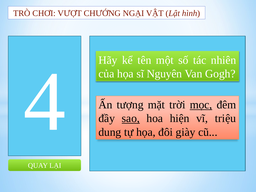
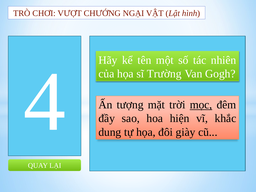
Nguyên: Nguyên -> Trường
sao underline: present -> none
triệu: triệu -> khắc
